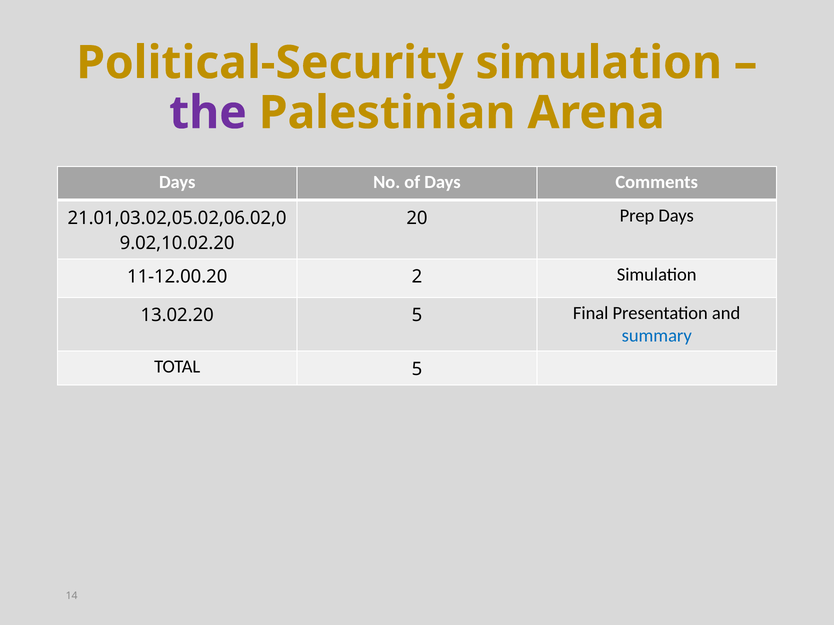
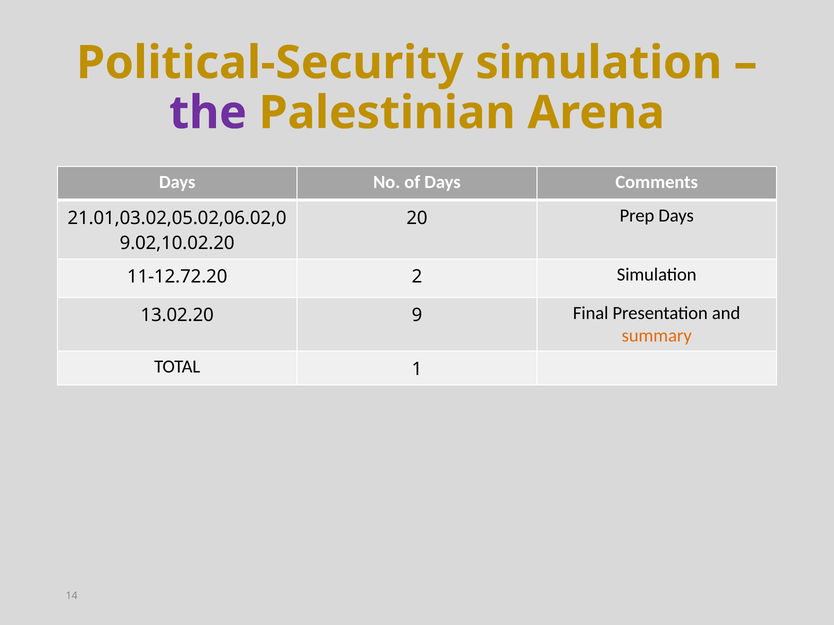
11-12.00.20: 11-12.00.20 -> 11-12.72.20
13.02.20 5: 5 -> 9
summary colour: blue -> orange
TOTAL 5: 5 -> 1
